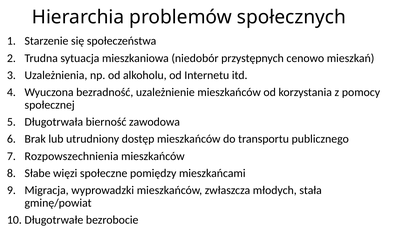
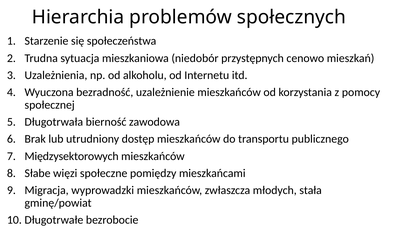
Rozpowszechnienia: Rozpowszechnienia -> Międzysektorowych
